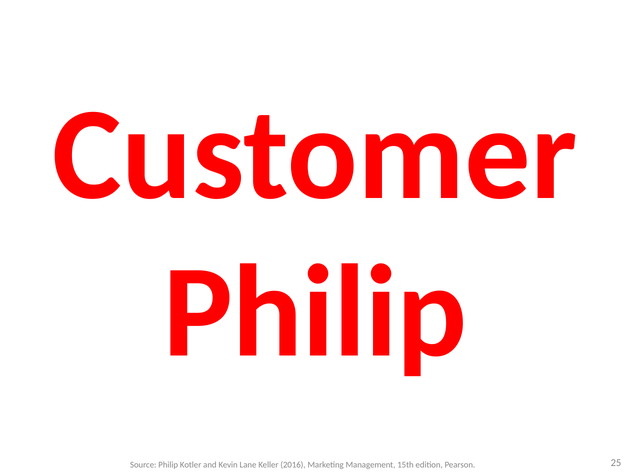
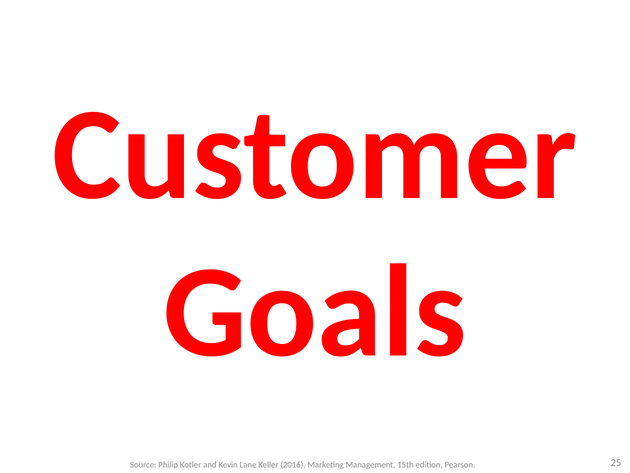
Philip at (315, 312): Philip -> Goals
